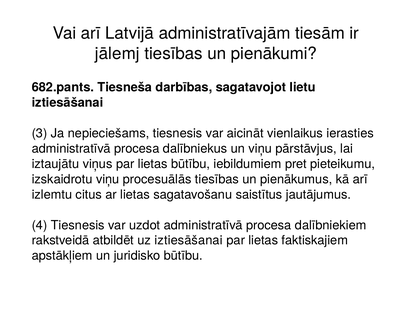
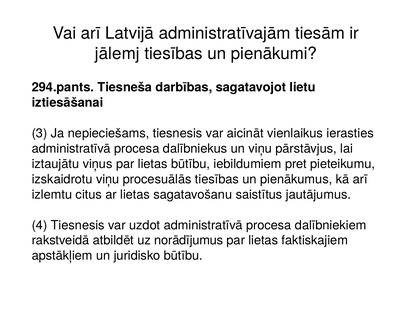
682.pants: 682.pants -> 294.pants
uz iztiesāšanai: iztiesāšanai -> norādījumus
